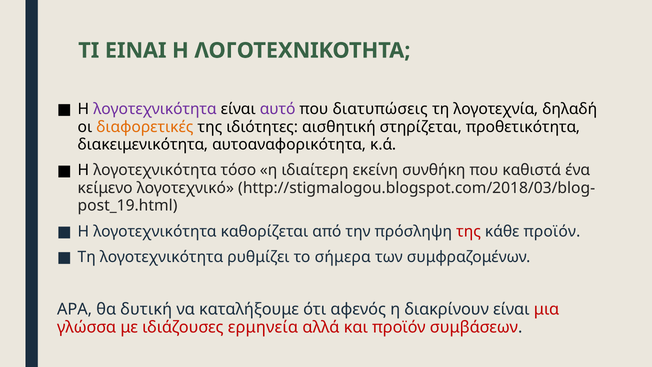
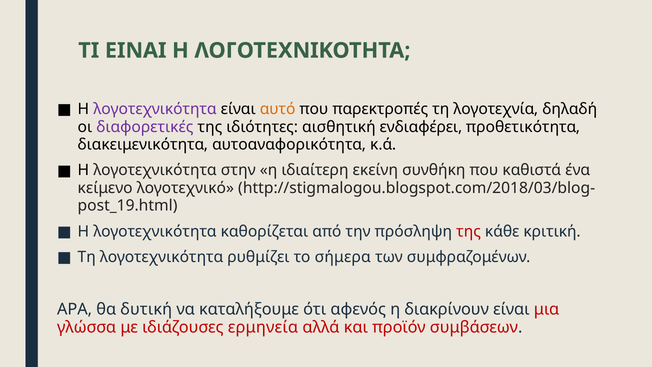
αυτό colour: purple -> orange
διατυπώσεις: διατυπώσεις -> παρεκτροπές
διαφορετικές colour: orange -> purple
στηρίζεται: στηρίζεται -> ενδιαφέρει
τόσο: τόσο -> στην
κάθε προϊόν: προϊόν -> κριτική
